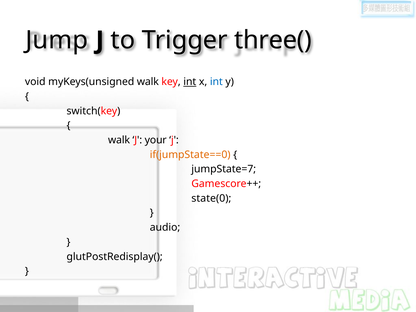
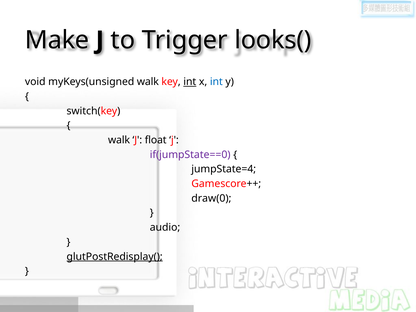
Jump: Jump -> Make
three(: three( -> looks(
your: your -> float
if(jumpState==0 colour: orange -> purple
jumpState=7: jumpState=7 -> jumpState=4
state(0: state(0 -> draw(0
glutPostRedisplay( underline: none -> present
